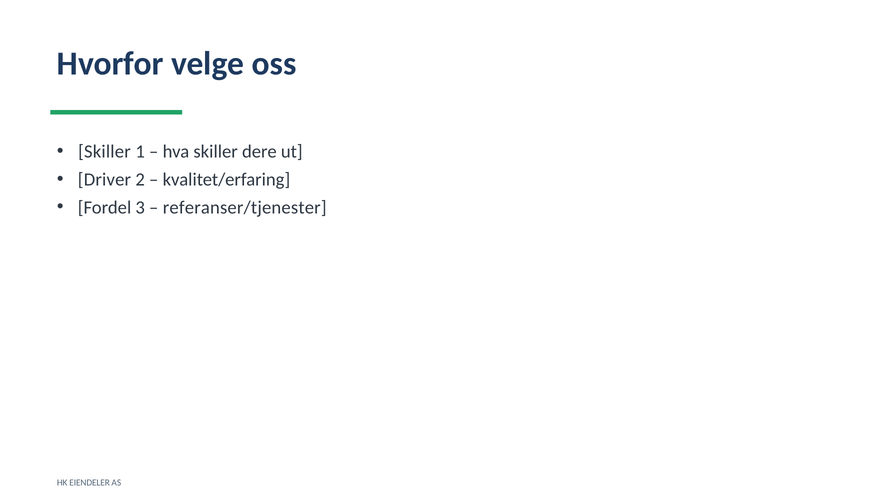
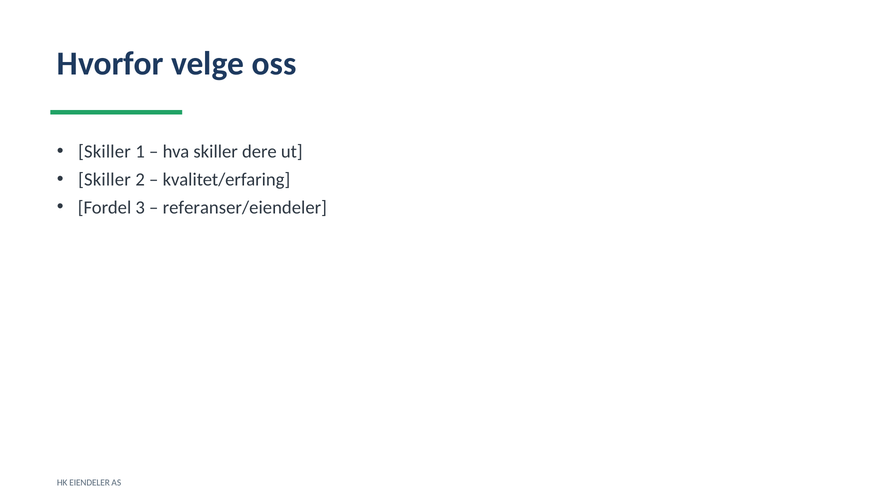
Driver at (104, 179): Driver -> Skiller
referanser/tjenester: referanser/tjenester -> referanser/eiendeler
